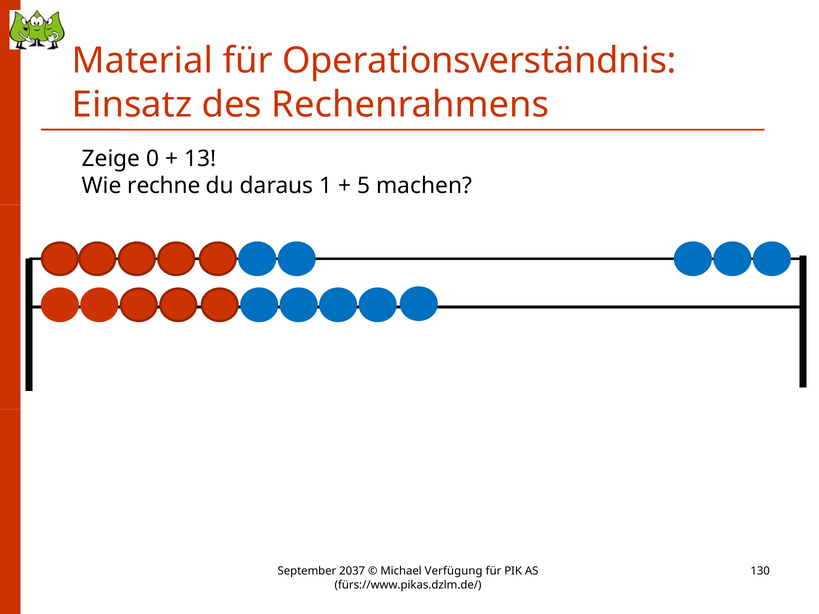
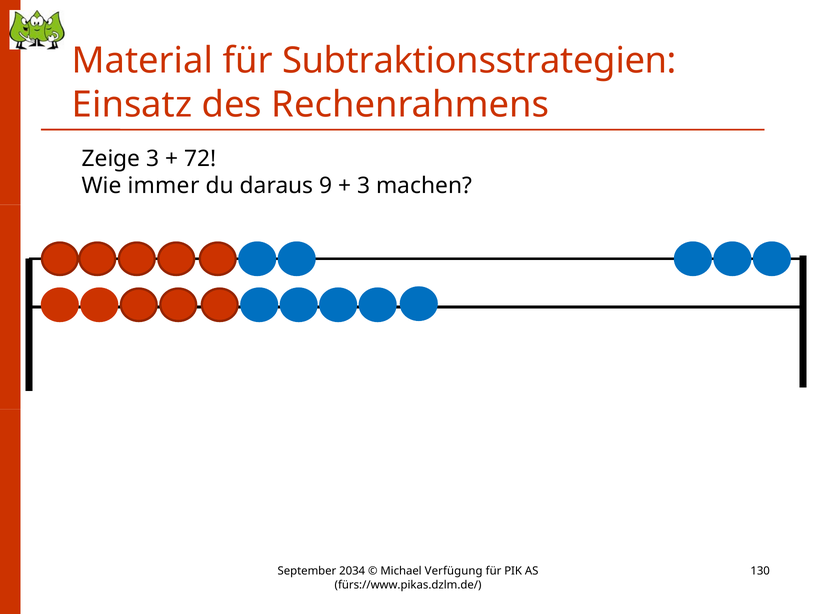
Operationsverständnis: Operationsverständnis -> Subtraktionsstrategien
Zeige 0: 0 -> 3
13: 13 -> 72
rechne: rechne -> immer
1: 1 -> 9
5 at (364, 186): 5 -> 3
2037: 2037 -> 2034
